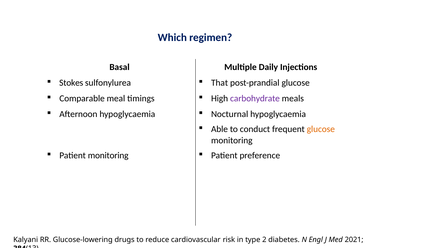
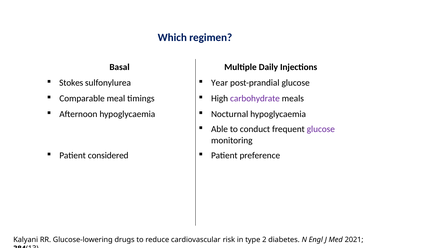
That: That -> Year
glucose at (321, 129) colour: orange -> purple
Patient monitoring: monitoring -> considered
